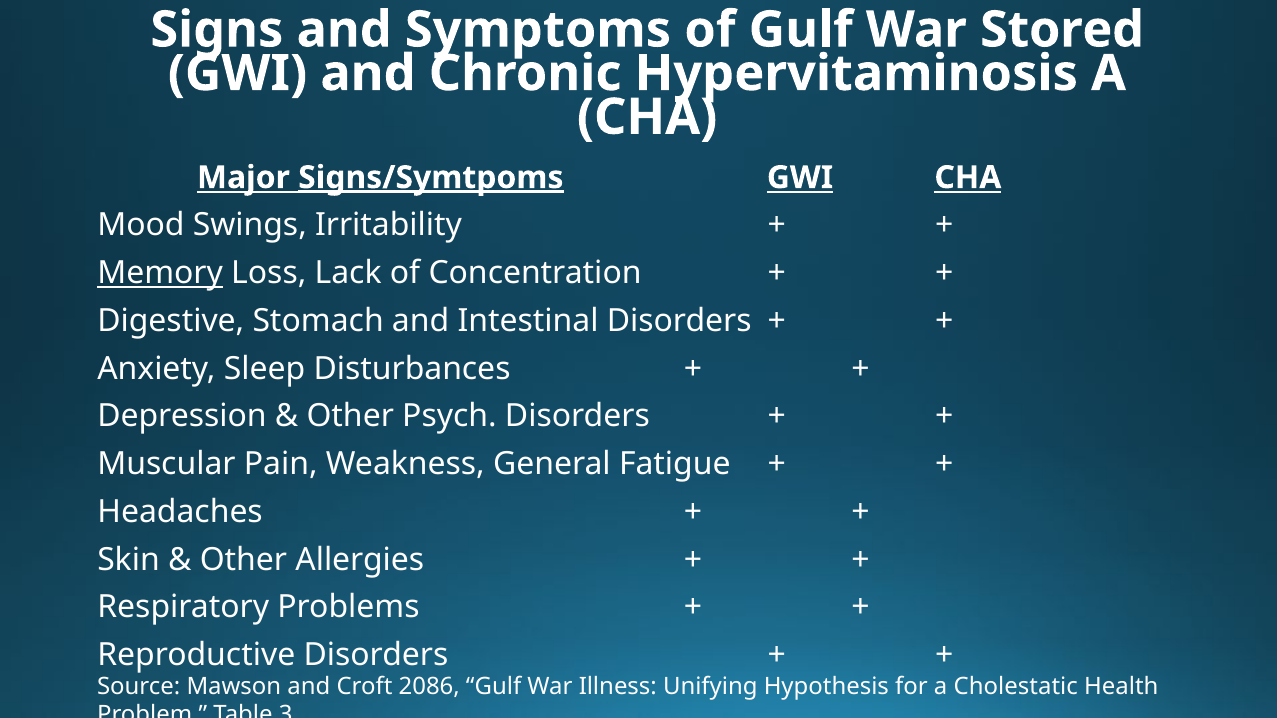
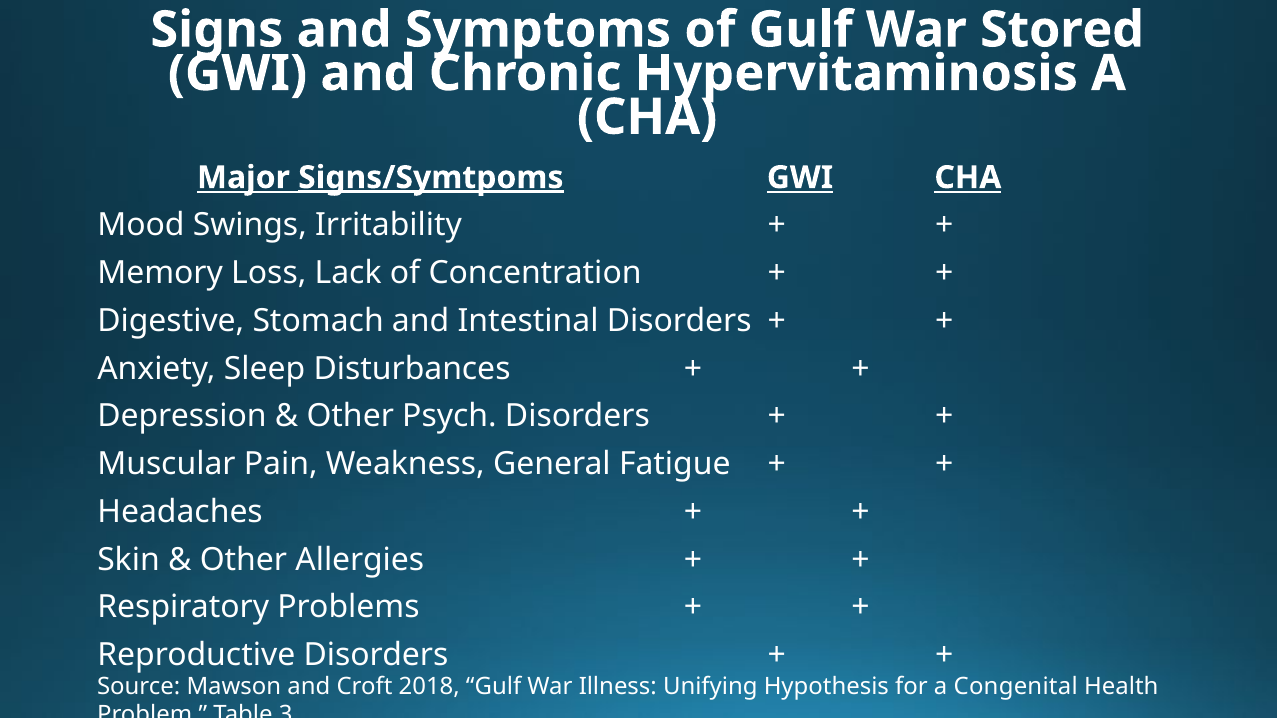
Memory underline: present -> none
2086: 2086 -> 2018
Cholestatic: Cholestatic -> Congenital
